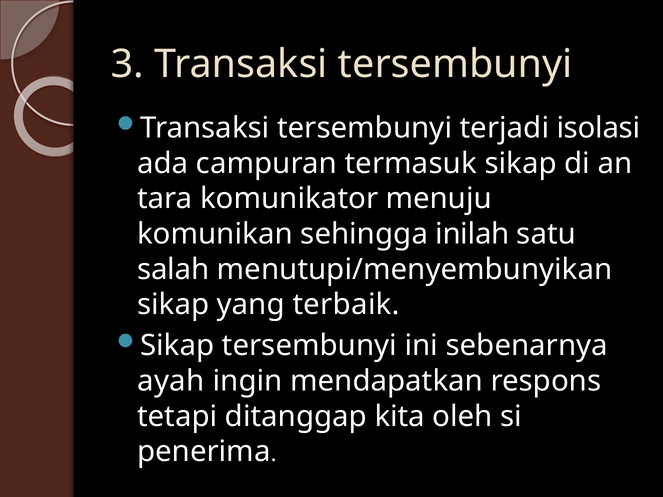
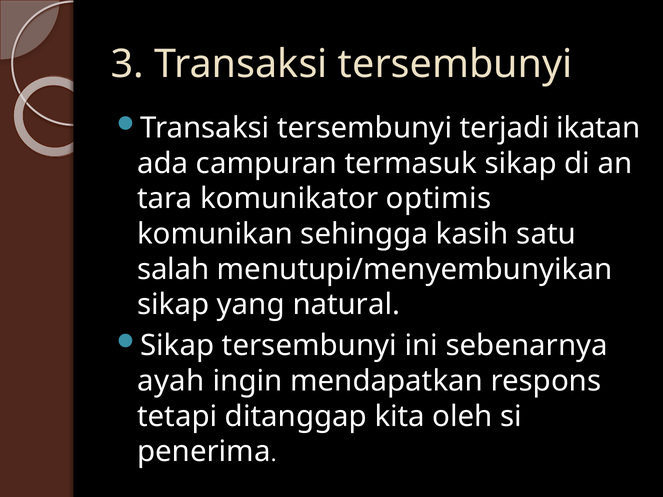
isolasi: isolasi -> ikatan
menuju: menuju -> optimis
inilah: inilah -> kasih
terbaik: terbaik -> natural
